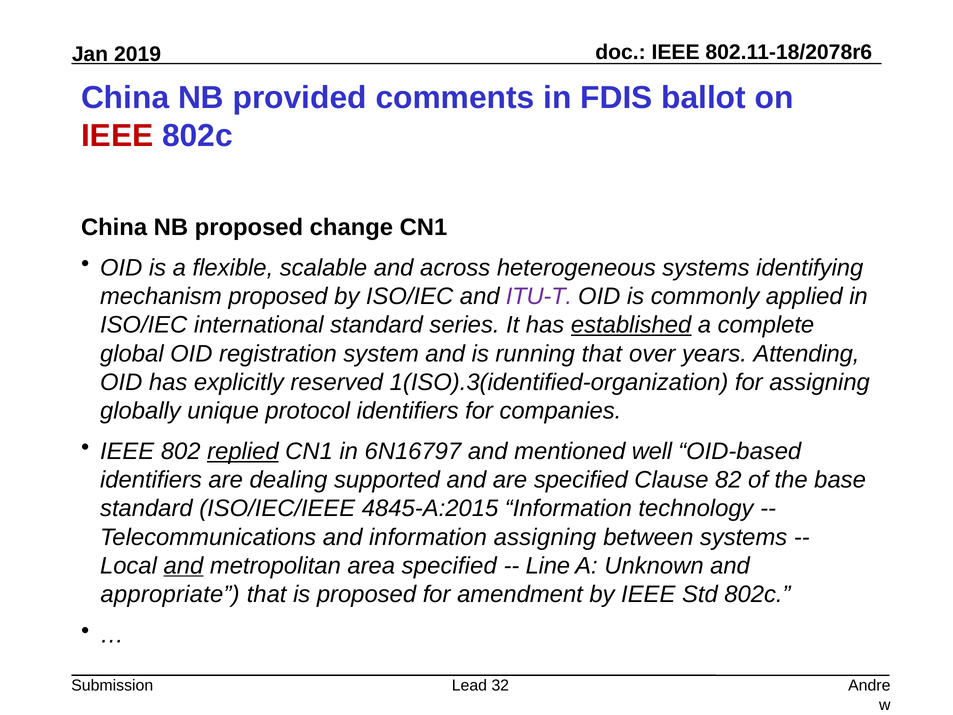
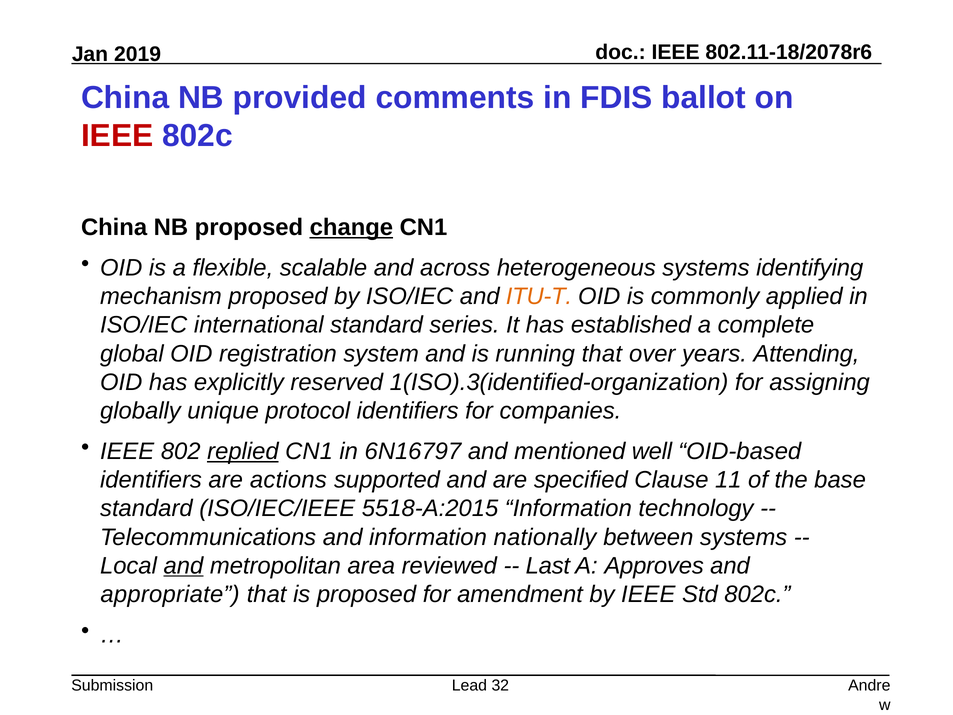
change underline: none -> present
ITU-T colour: purple -> orange
established underline: present -> none
dealing: dealing -> actions
82: 82 -> 11
4845-A:2015: 4845-A:2015 -> 5518-A:2015
information assigning: assigning -> nationally
area specified: specified -> reviewed
Line: Line -> Last
Unknown: Unknown -> Approves
